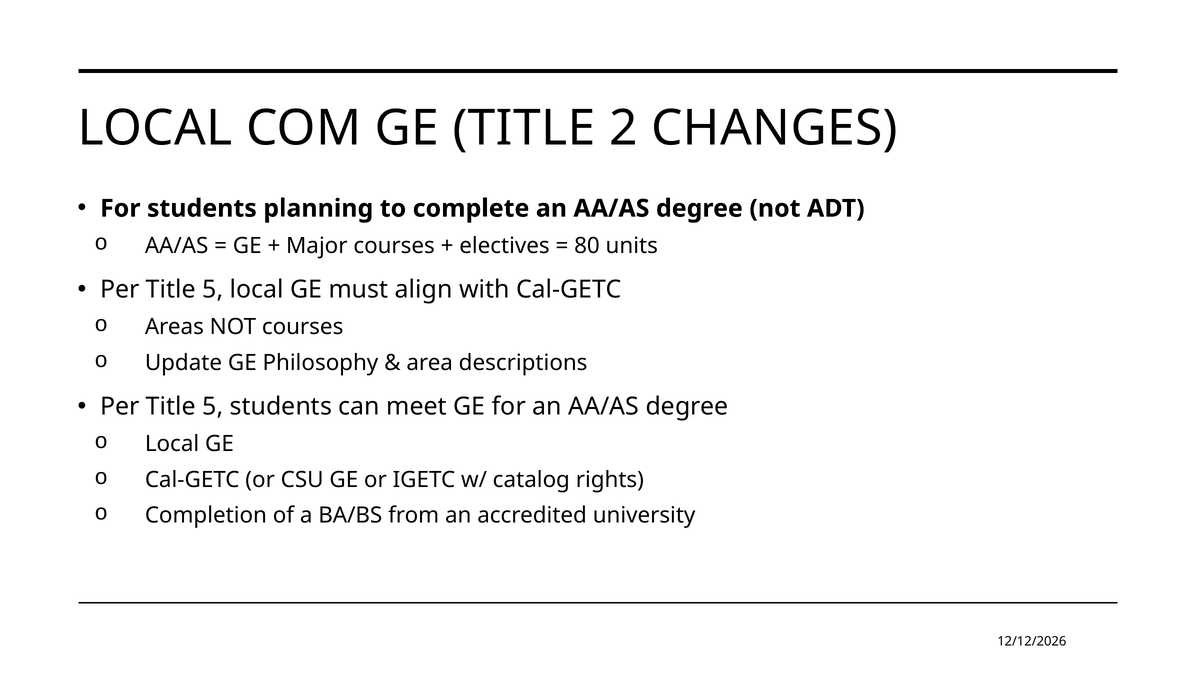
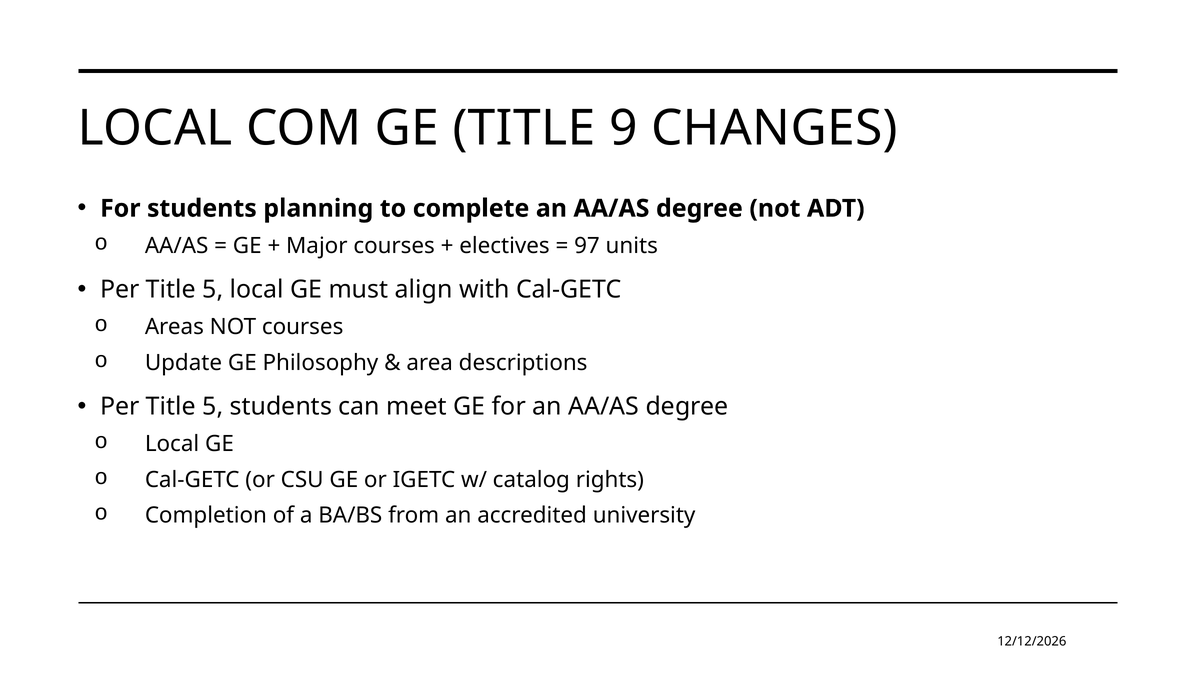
2: 2 -> 9
80: 80 -> 97
